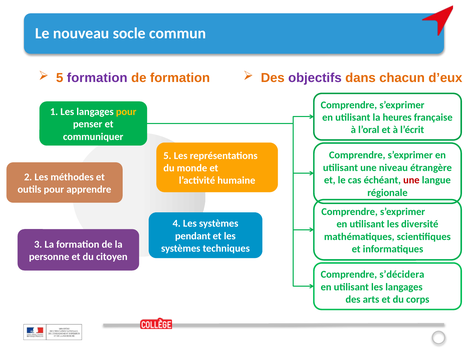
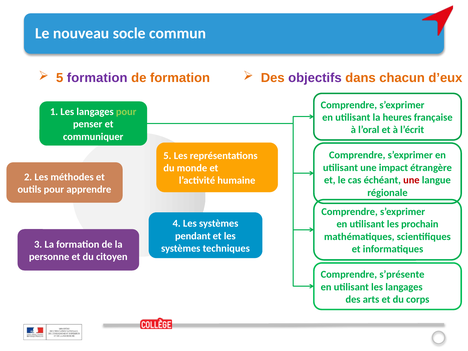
pour at (126, 112) colour: yellow -> light green
niveau: niveau -> impact
diversité: diversité -> prochain
s’décidera: s’décidera -> s’présente
